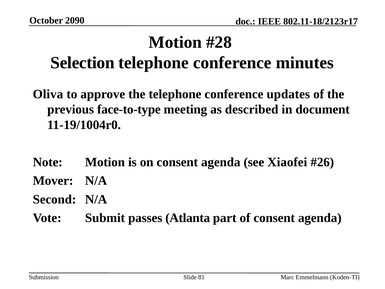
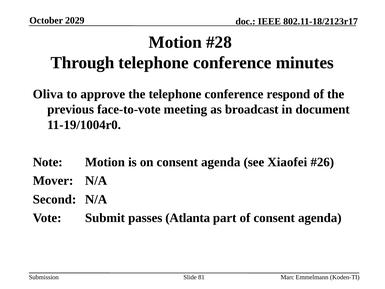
2090: 2090 -> 2029
Selection: Selection -> Through
updates: updates -> respond
face-to-type: face-to-type -> face-to-vote
described: described -> broadcast
